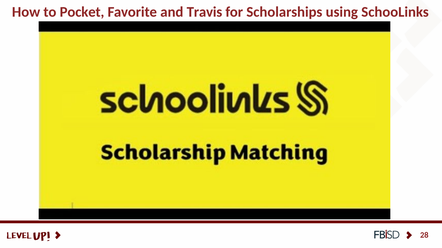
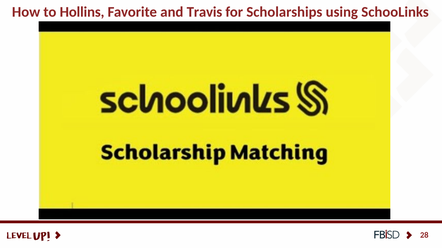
Pocket: Pocket -> Hollins
